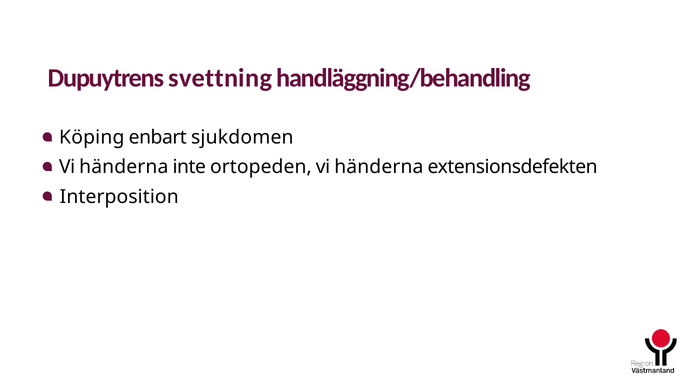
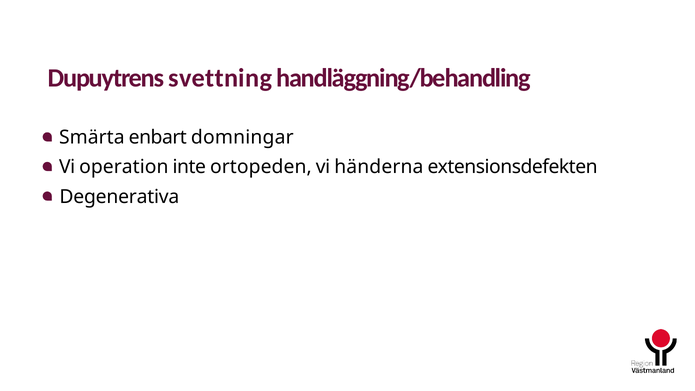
Köping: Köping -> Smärta
sjukdomen: sjukdomen -> domningar
händerna at (124, 167): händerna -> operation
Interposition: Interposition -> Degenerativa
